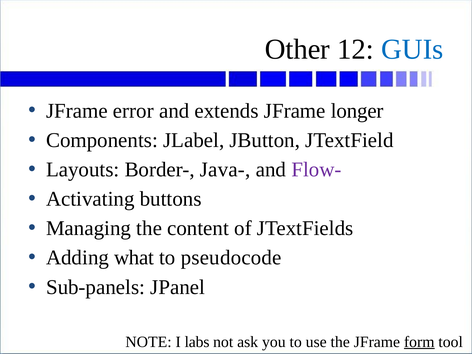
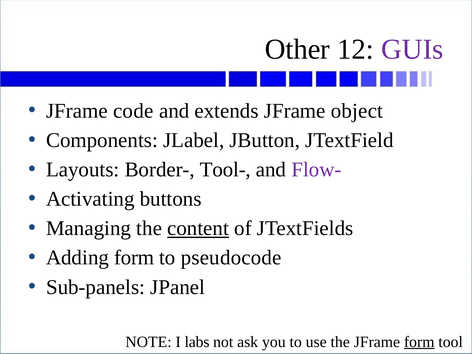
GUIs colour: blue -> purple
error: error -> code
longer: longer -> object
Java-: Java- -> Tool-
content underline: none -> present
Adding what: what -> form
